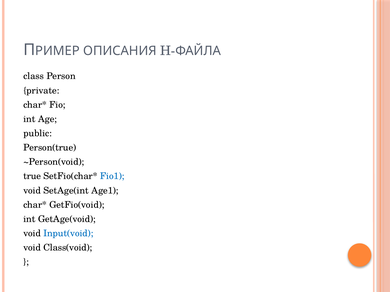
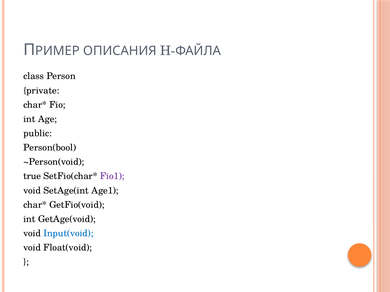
Person(true: Person(true -> Person(bool
Fio1 colour: blue -> purple
Class(void: Class(void -> Float(void
